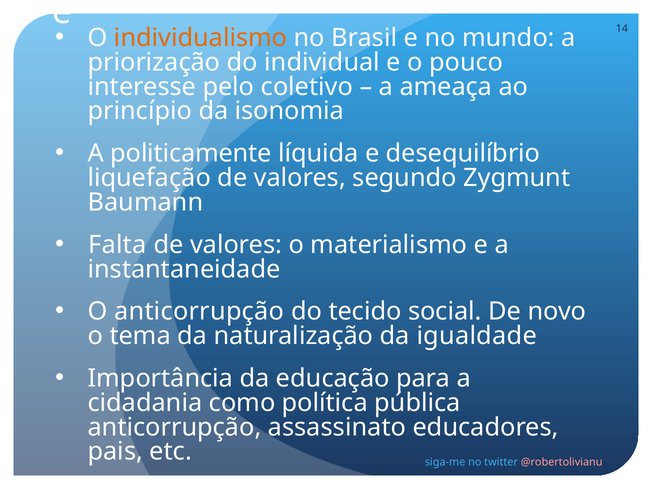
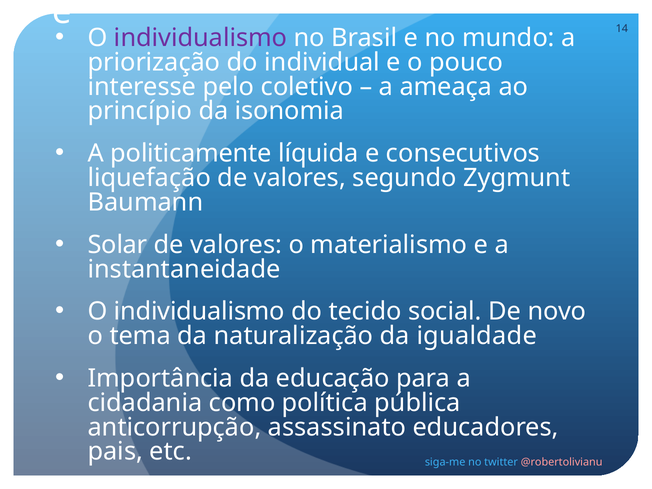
individualismo at (201, 38) colour: orange -> purple
desequilíbrio: desequilíbrio -> consecutivos
Falta: Falta -> Solar
anticorrupção at (199, 312): anticorrupção -> individualismo
